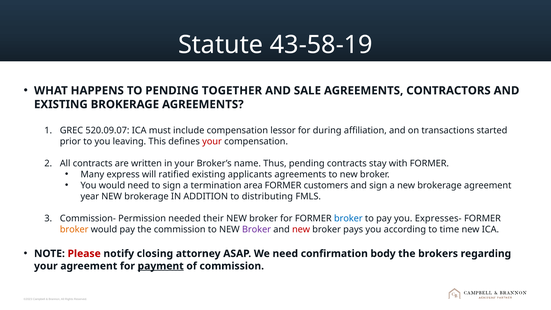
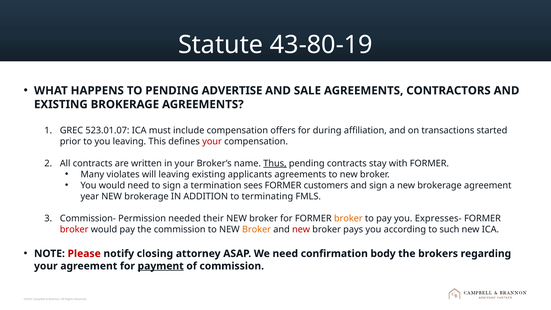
43-58-19: 43-58-19 -> 43-80-19
TOGETHER: TOGETHER -> ADVERTISE
520.09.07: 520.09.07 -> 523.01.07
lessor: lessor -> offers
Thus underline: none -> present
express: express -> violates
will ratified: ratified -> leaving
area: area -> sees
distributing: distributing -> terminating
broker at (348, 218) colour: blue -> orange
broker at (74, 229) colour: orange -> red
Broker at (257, 229) colour: purple -> orange
time: time -> such
